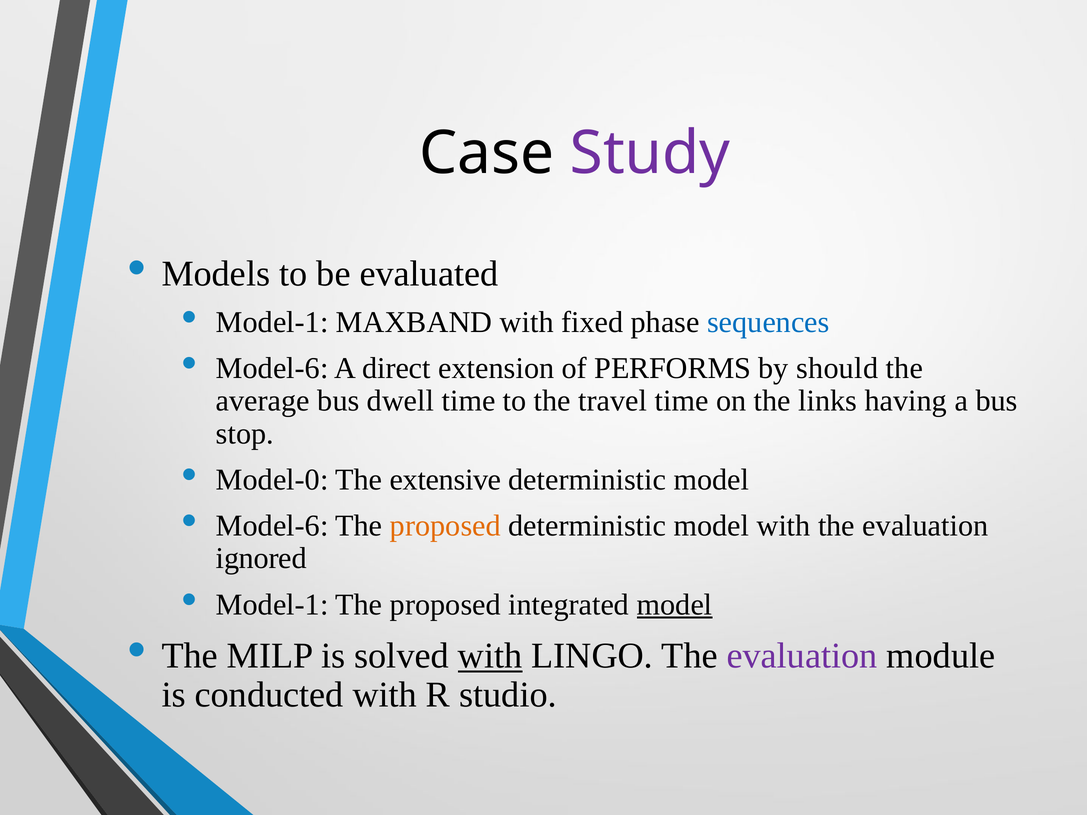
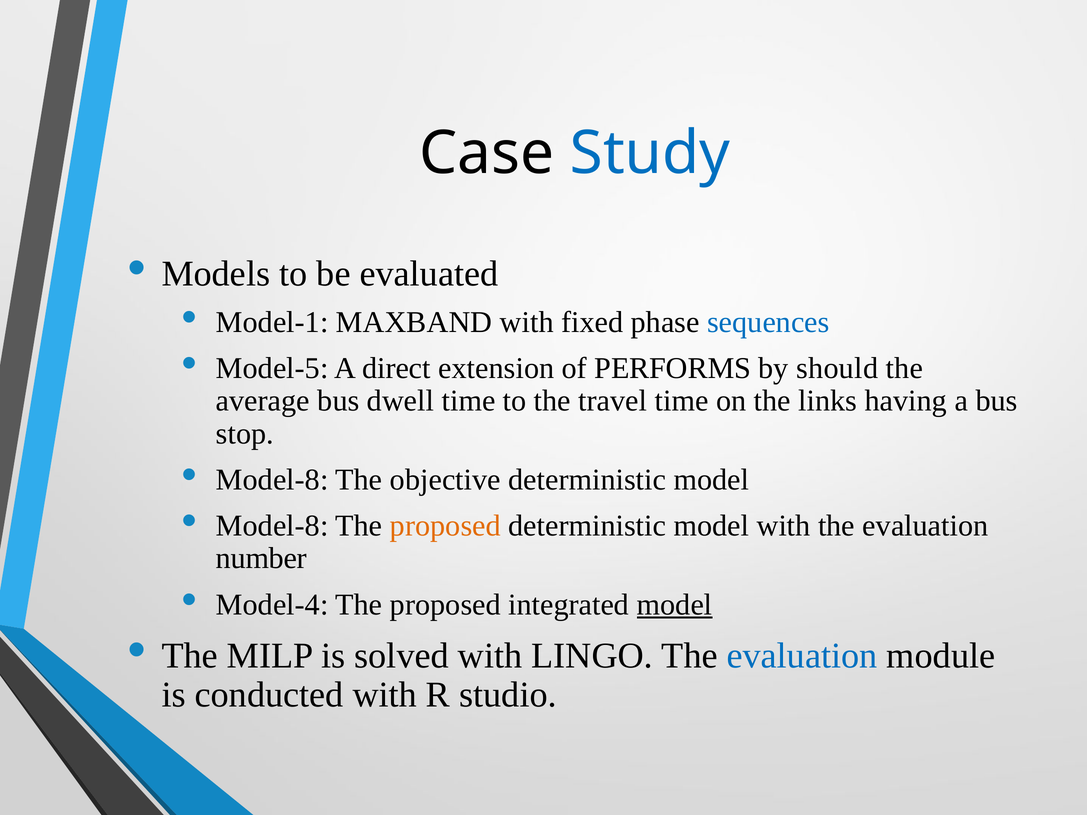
Study colour: purple -> blue
Model-6 at (272, 369): Model-6 -> Model-5
Model-0 at (272, 480): Model-0 -> Model-8
extensive: extensive -> objective
Model-6 at (272, 526): Model-6 -> Model-8
ignored: ignored -> number
Model-1 at (272, 605): Model-1 -> Model-4
with at (490, 656) underline: present -> none
evaluation at (802, 656) colour: purple -> blue
